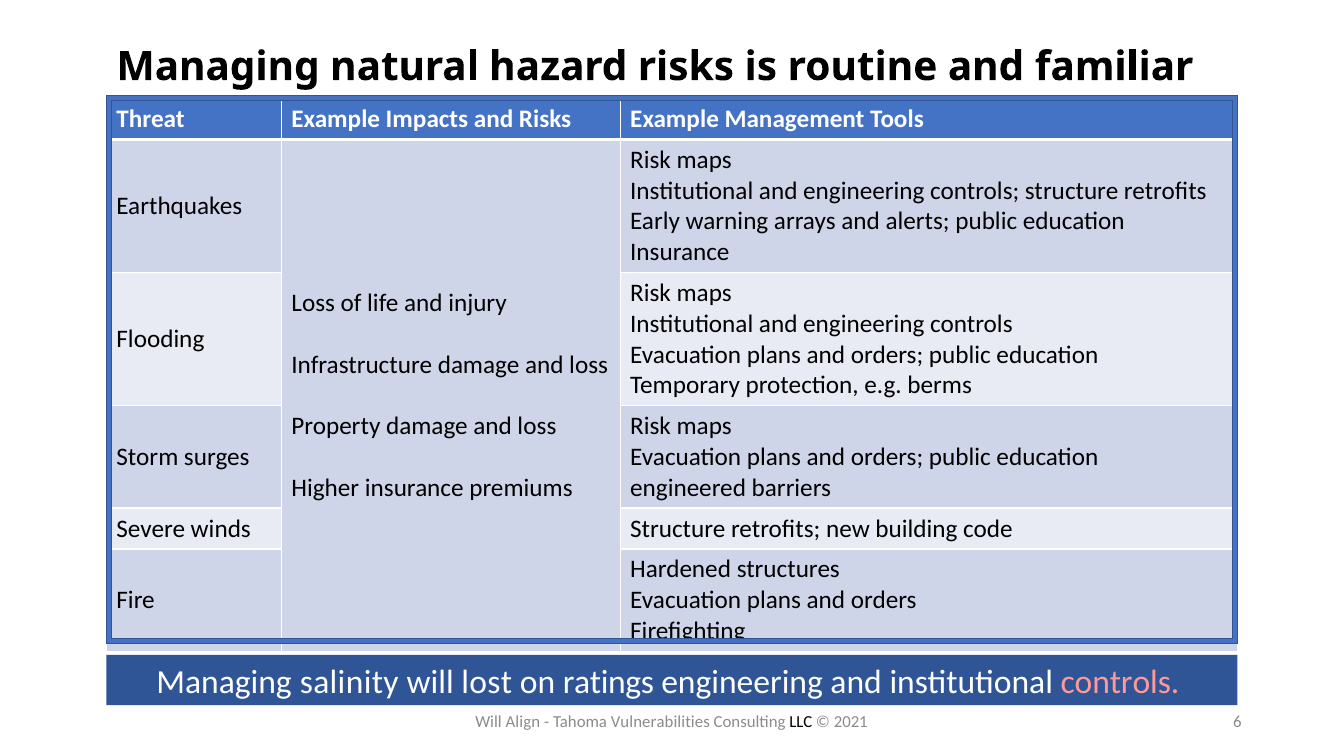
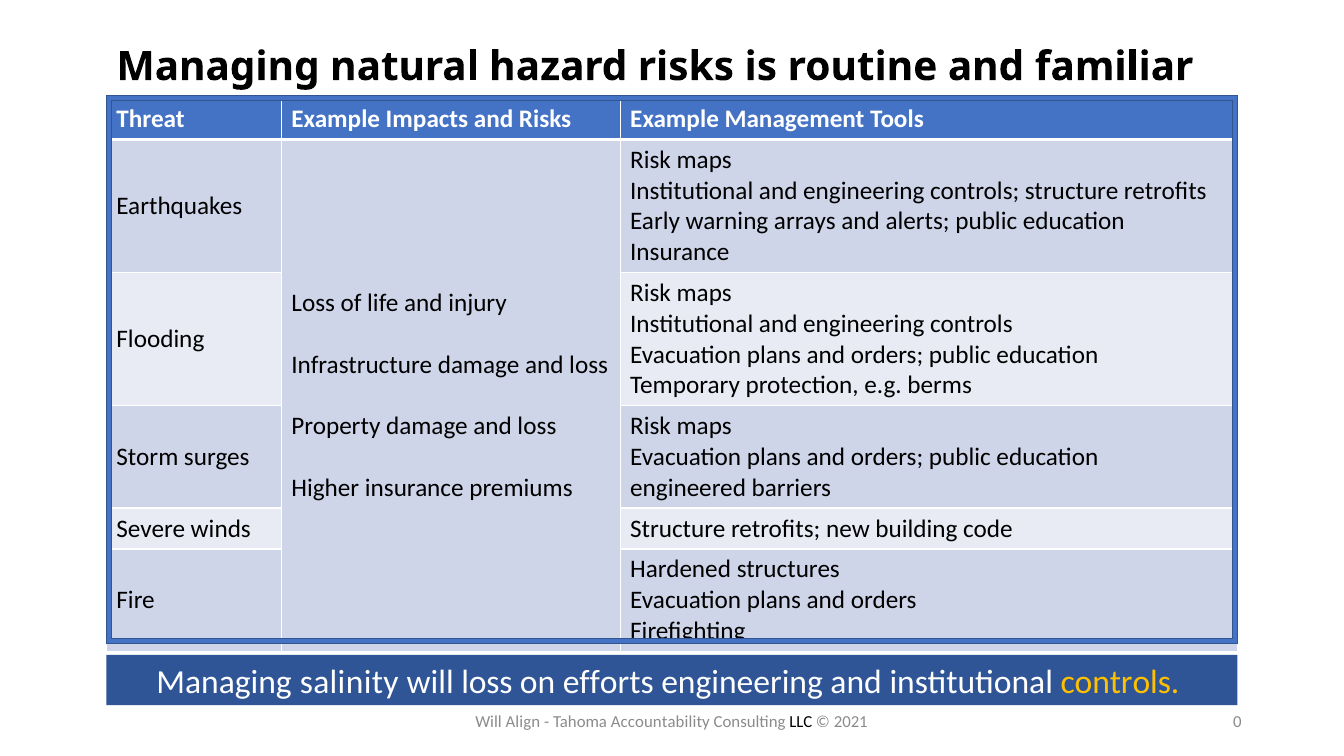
will lost: lost -> loss
ratings: ratings -> efforts
controls at (1120, 682) colour: pink -> yellow
Vulnerabilities: Vulnerabilities -> Accountability
6: 6 -> 0
